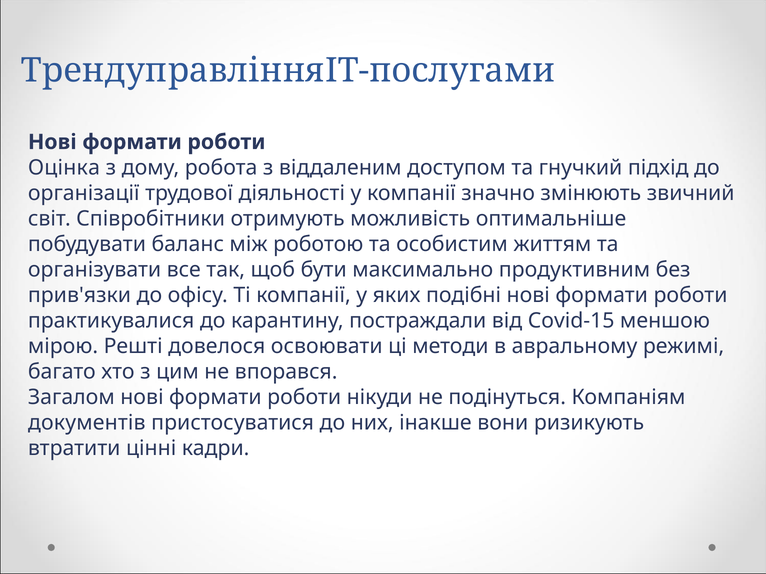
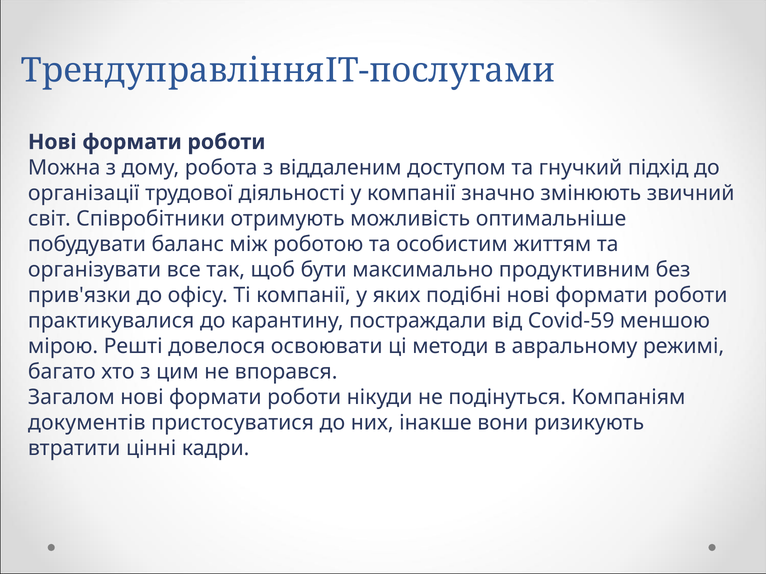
Оцінка: Оцінка -> Можна
Covid-15: Covid-15 -> Covid-59
